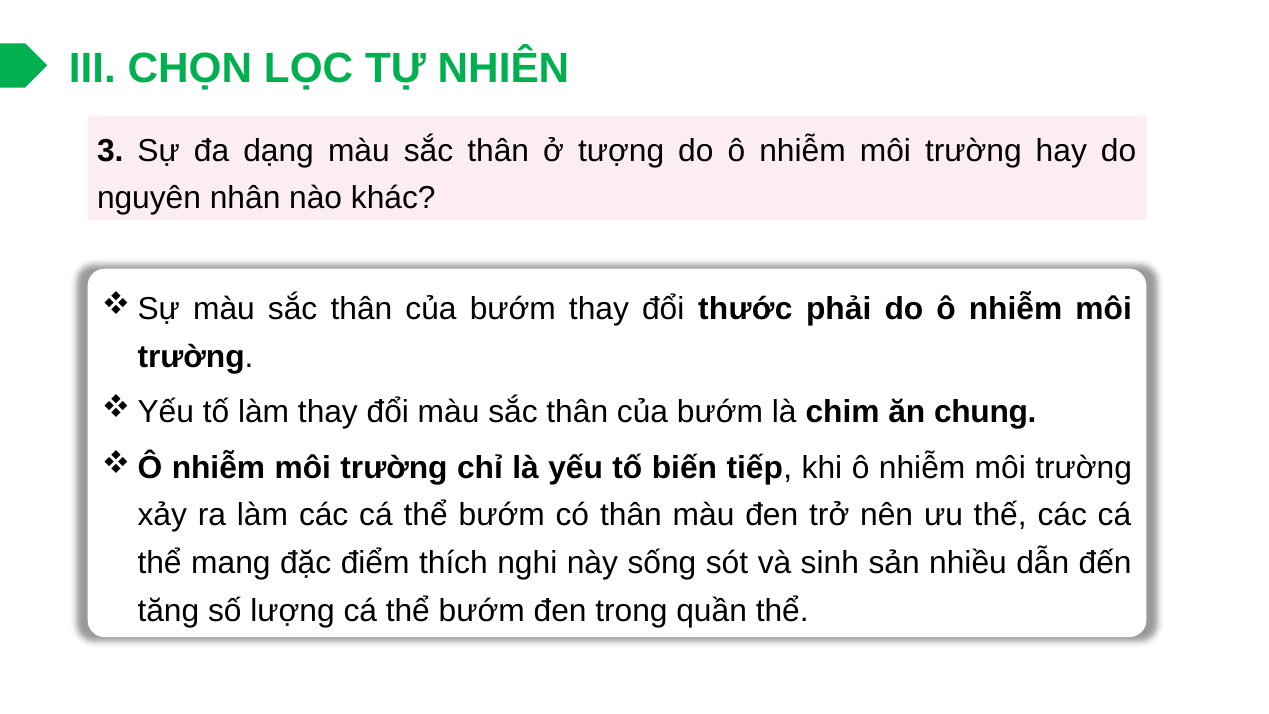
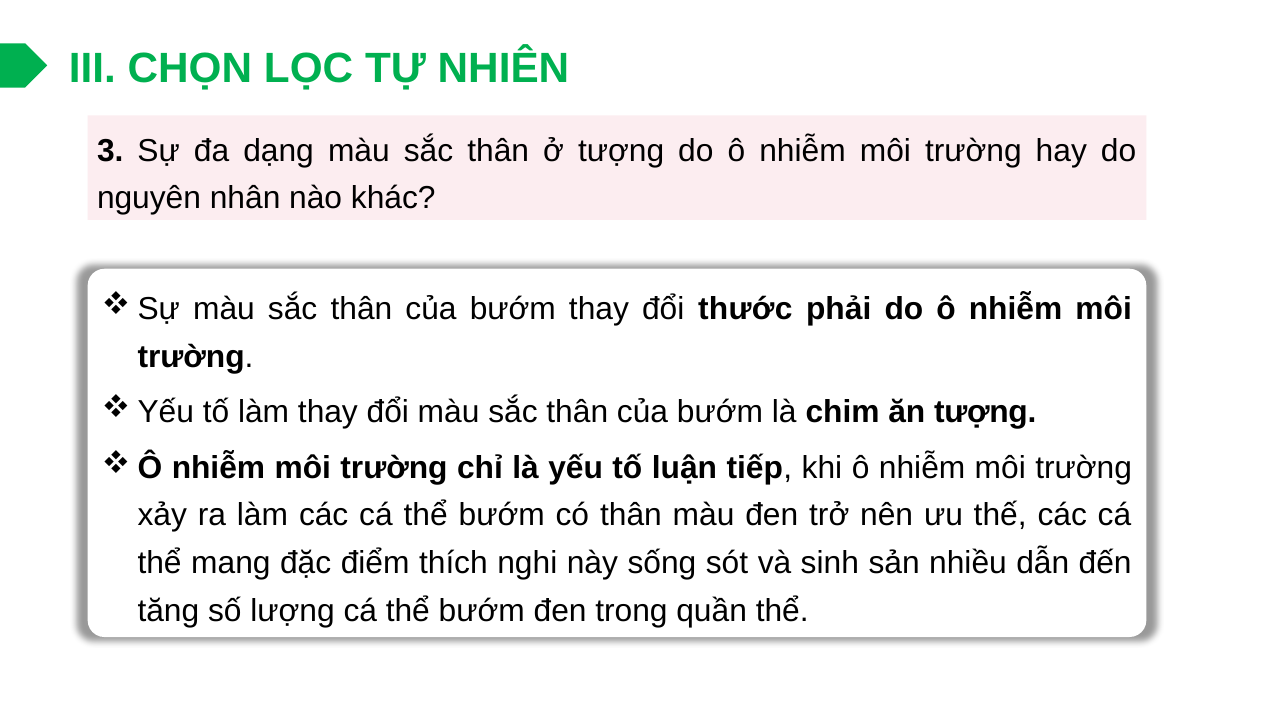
ăn chung: chung -> tượng
biến: biến -> luận
